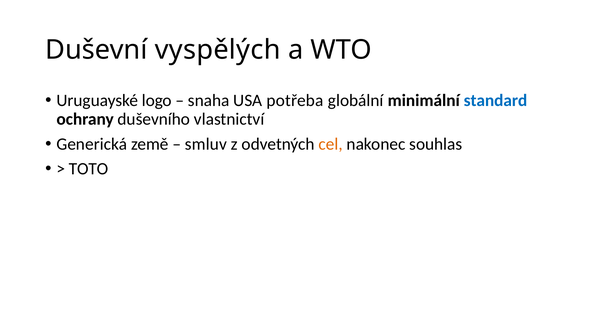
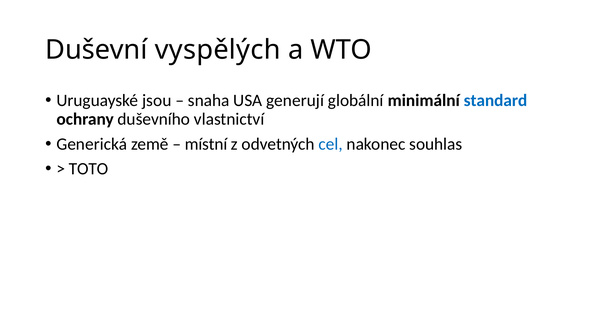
logo: logo -> jsou
potřeba: potřeba -> generují
smluv: smluv -> místní
cel colour: orange -> blue
